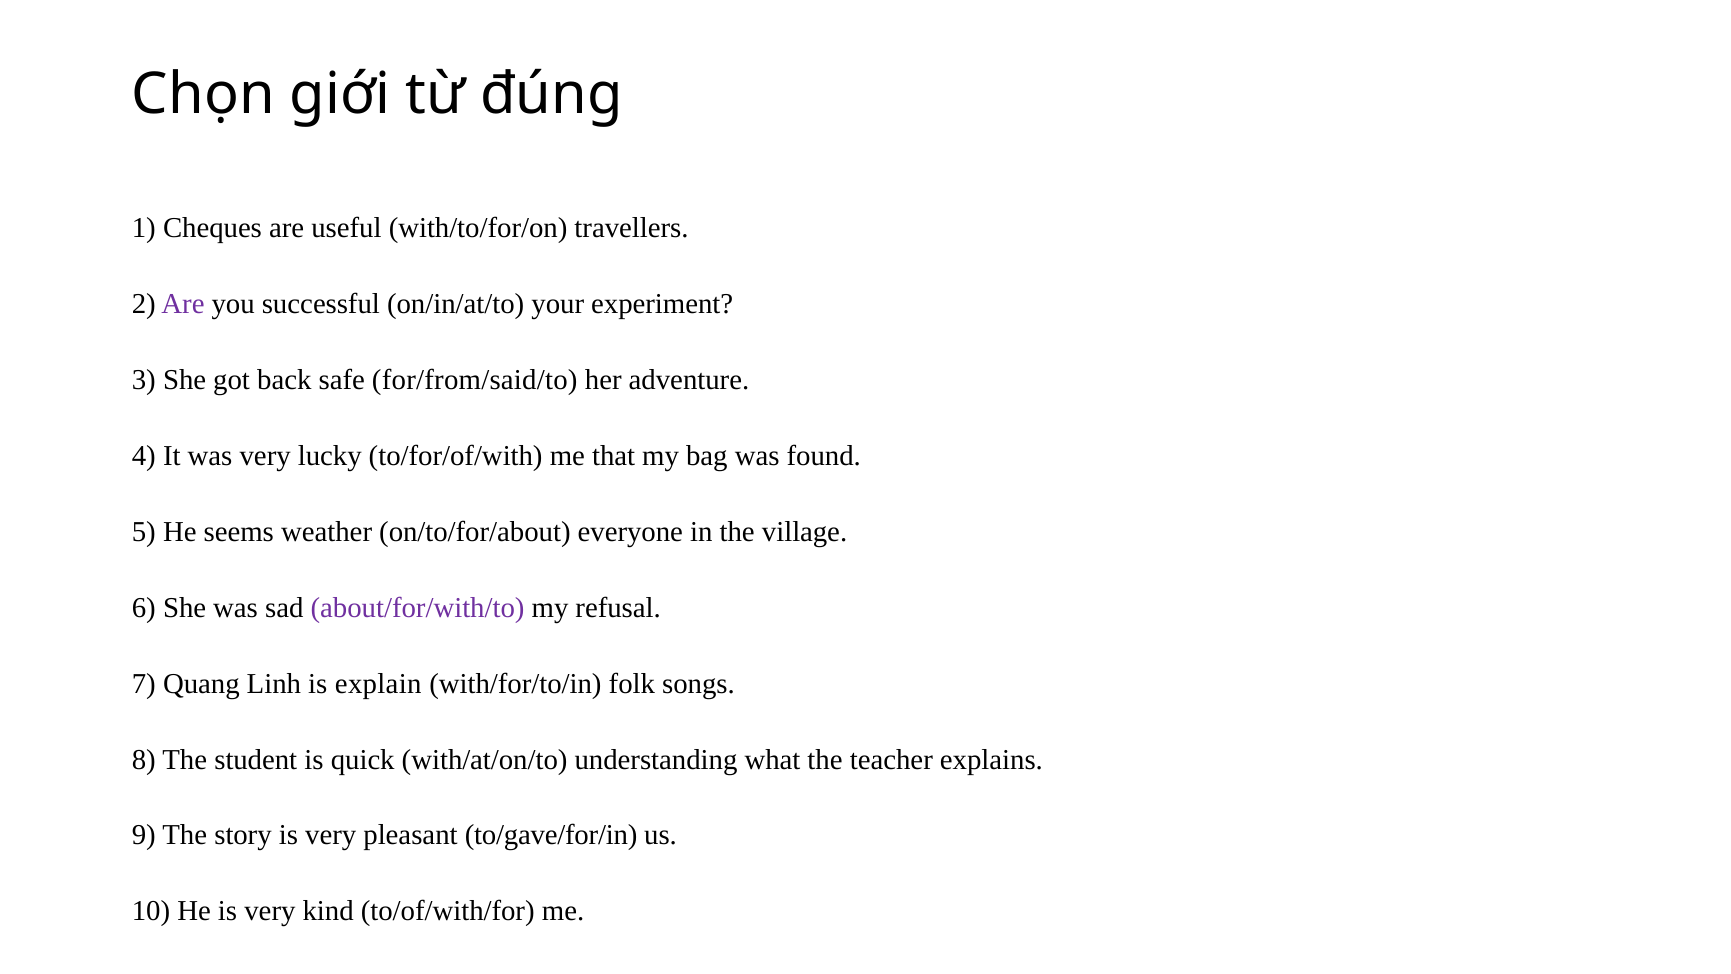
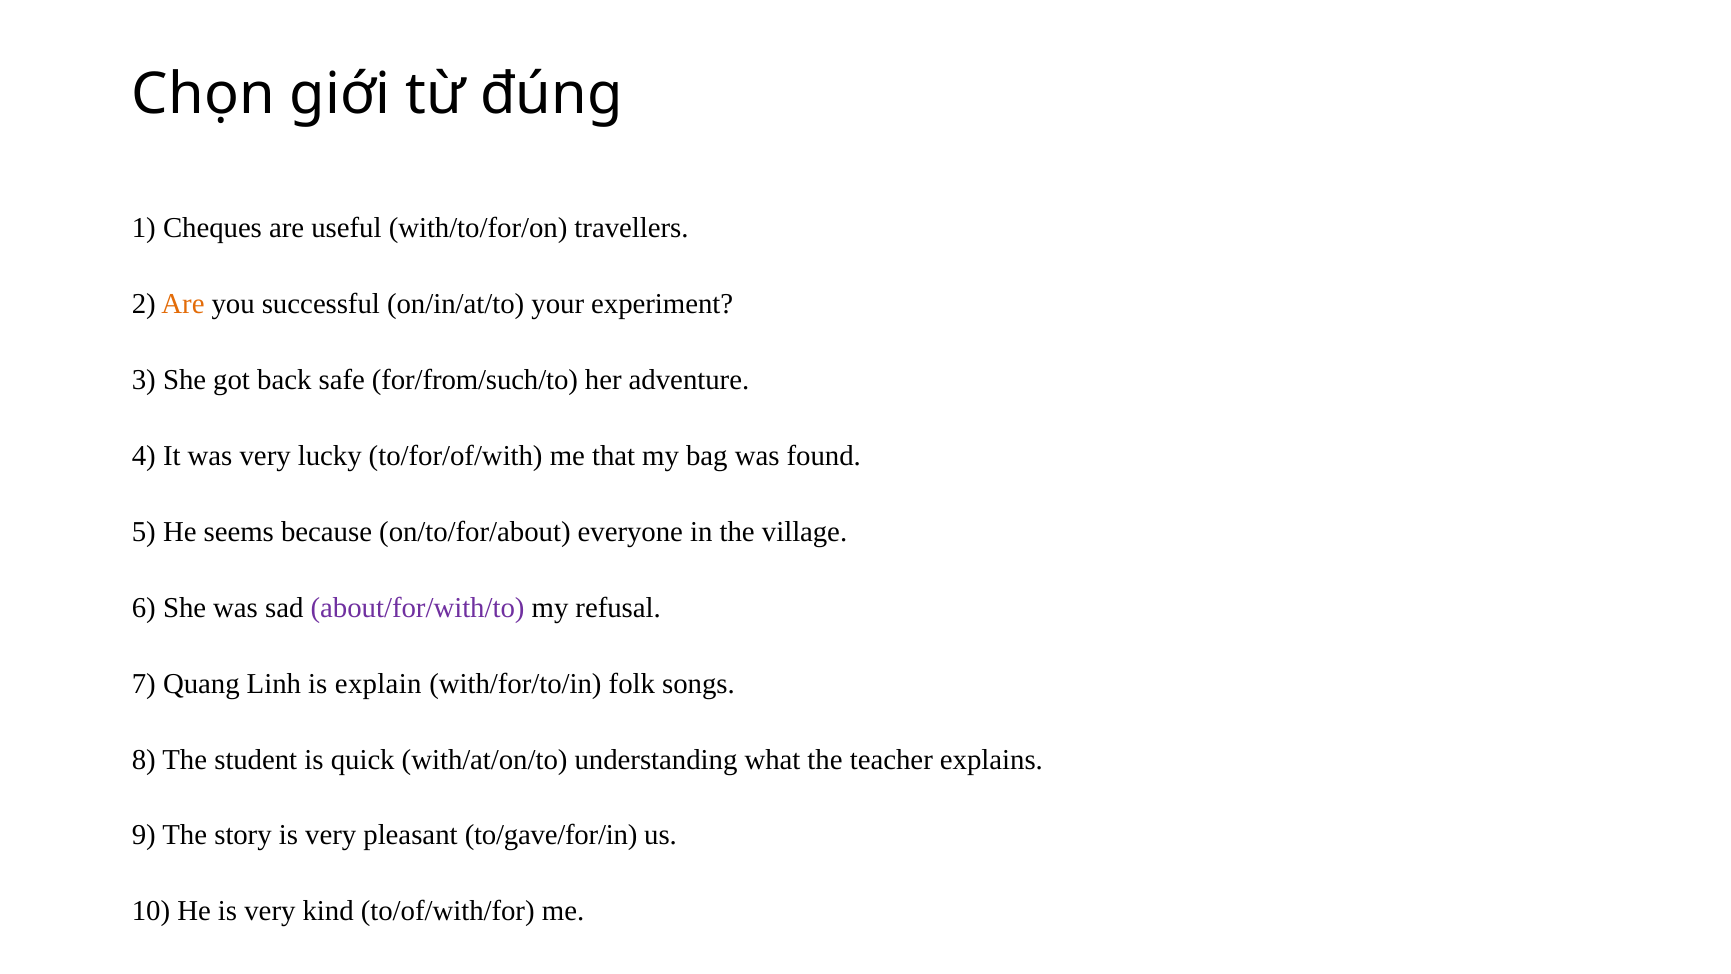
Are at (183, 304) colour: purple -> orange
for/from/said/to: for/from/said/to -> for/from/such/to
weather: weather -> because
